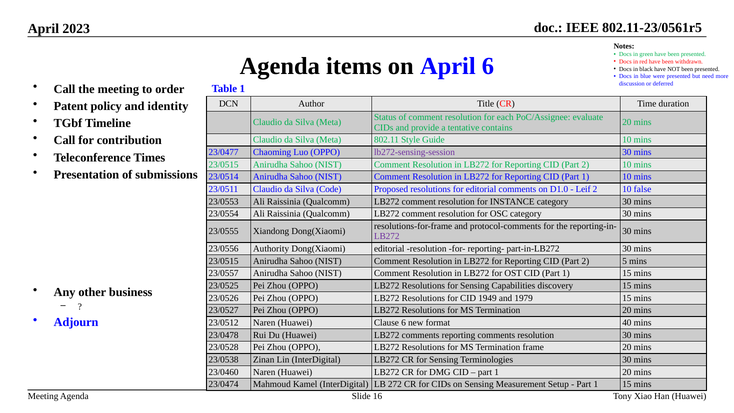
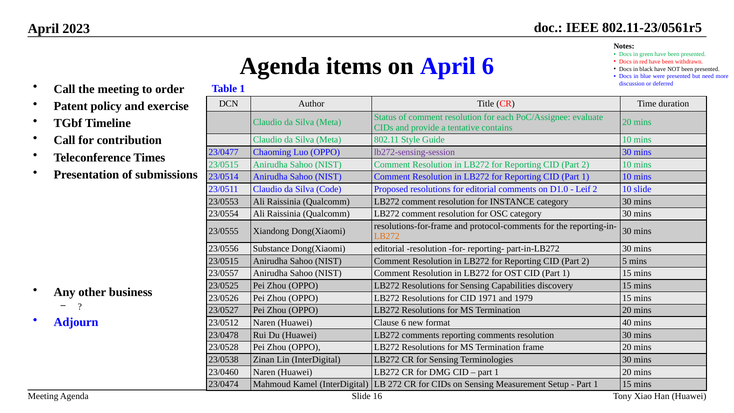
identity: identity -> exercise
10 false: false -> slide
LB272 at (387, 236) colour: purple -> orange
Authority: Authority -> Substance
1949: 1949 -> 1971
